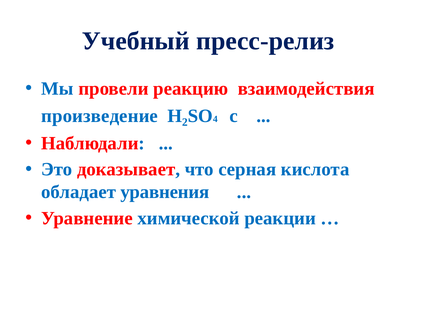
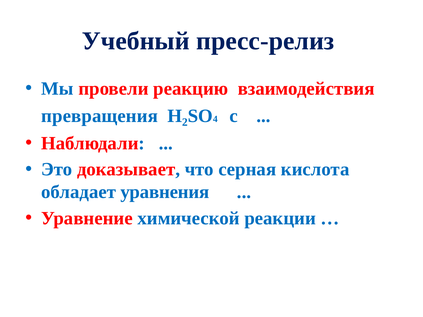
произведение: произведение -> превращения
